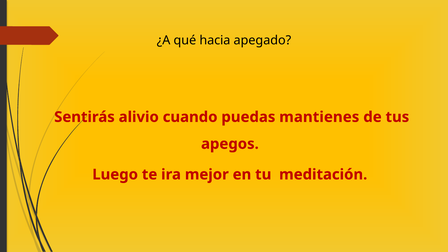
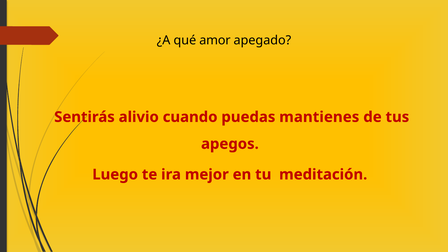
hacia: hacia -> amor
